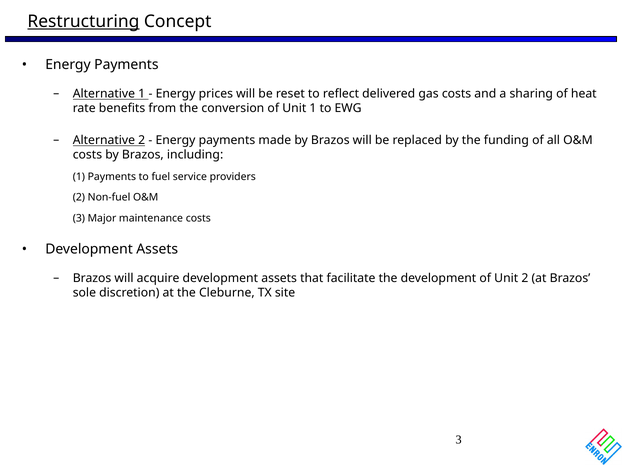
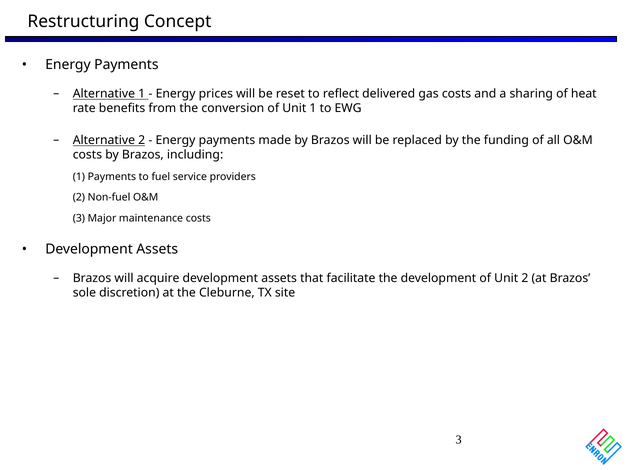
Restructuring underline: present -> none
